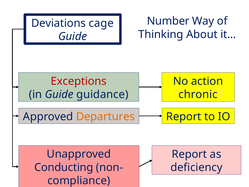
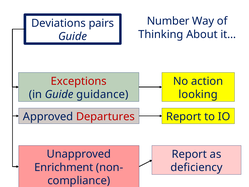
cage: cage -> pairs
chronic: chronic -> looking
Departures colour: orange -> red
Conducting: Conducting -> Enrichment
